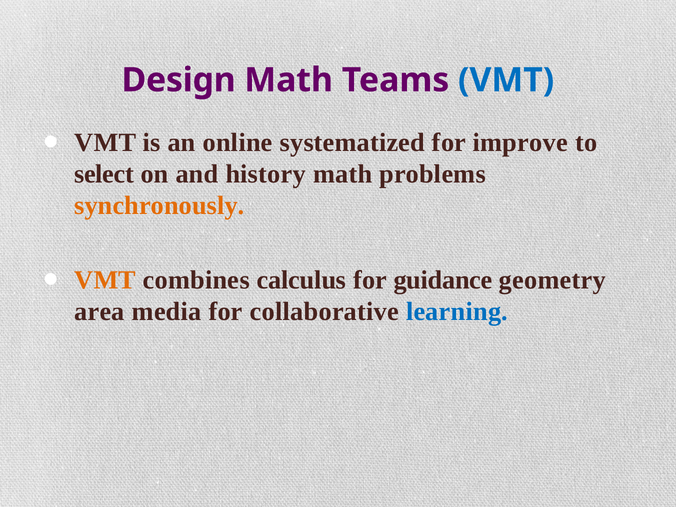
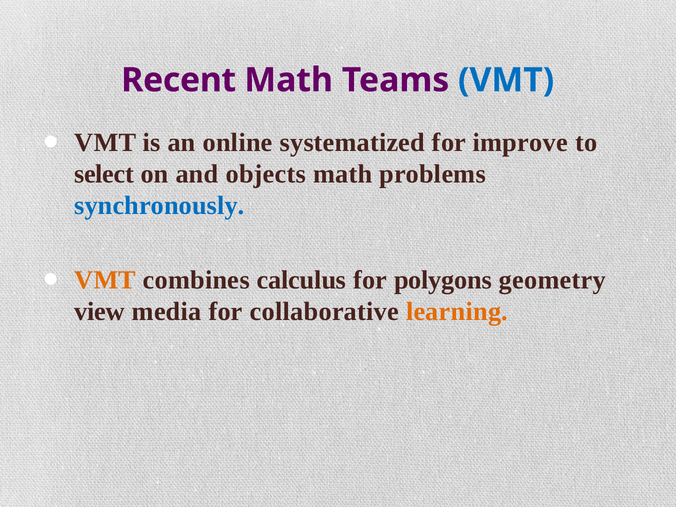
Design: Design -> Recent
history: history -> objects
synchronously colour: orange -> blue
guidance: guidance -> polygons
area: area -> view
learning colour: blue -> orange
